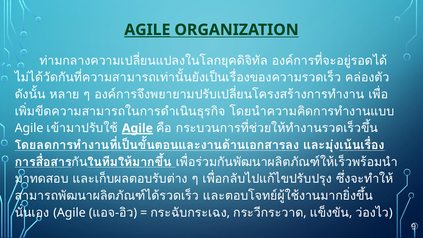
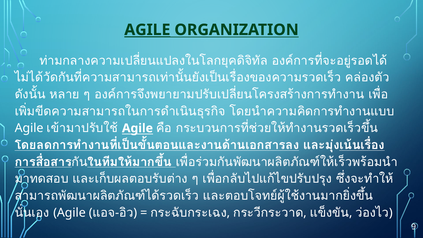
Agile at (137, 128) underline: present -> none
